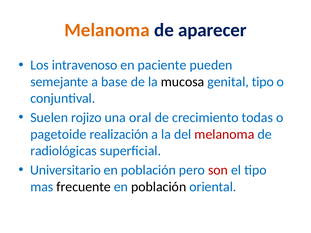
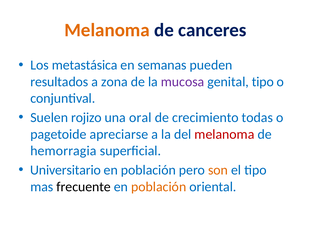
aparecer: aparecer -> canceres
intravenoso: intravenoso -> metastásica
paciente: paciente -> semanas
semejante: semejante -> resultados
base: base -> zona
mucosa colour: black -> purple
realización: realización -> apreciarse
radiológicas: radiológicas -> hemorragia
son colour: red -> orange
población at (159, 187) colour: black -> orange
